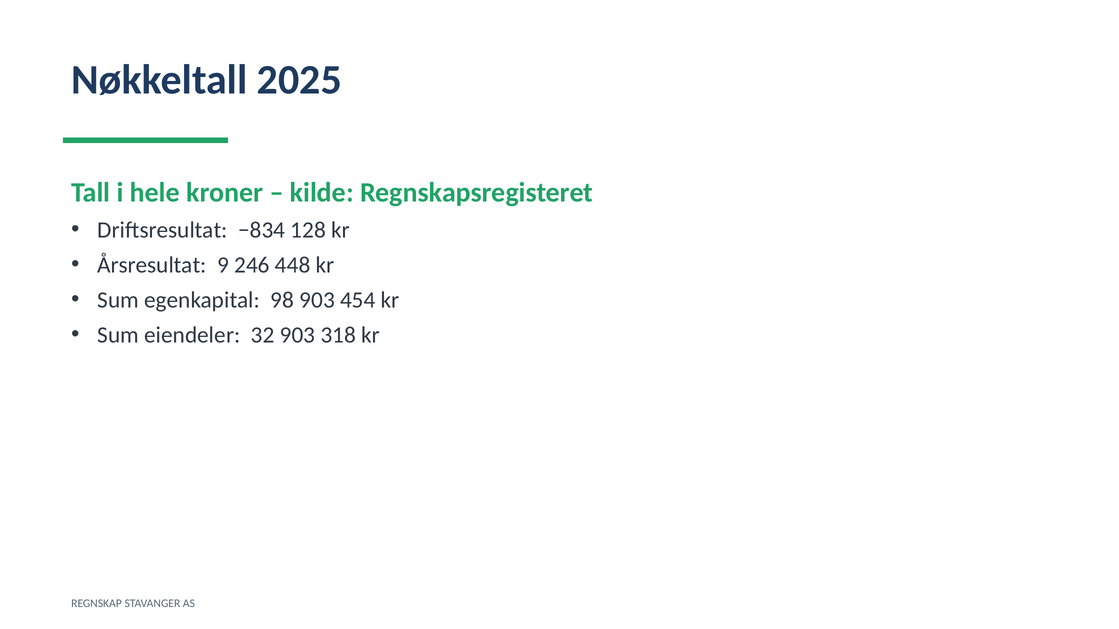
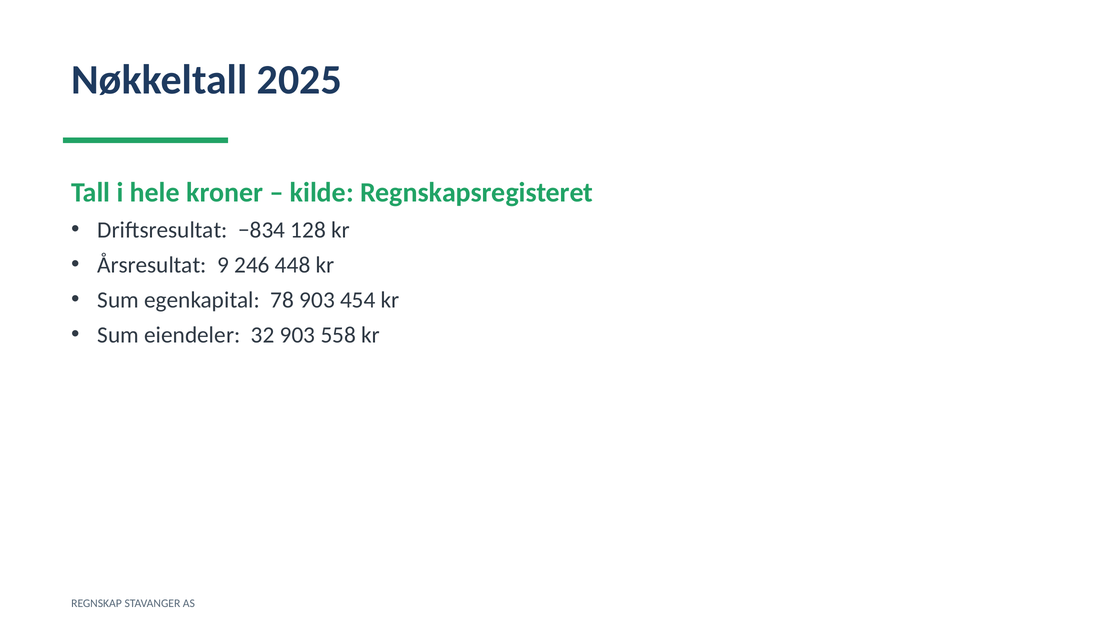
98: 98 -> 78
318: 318 -> 558
